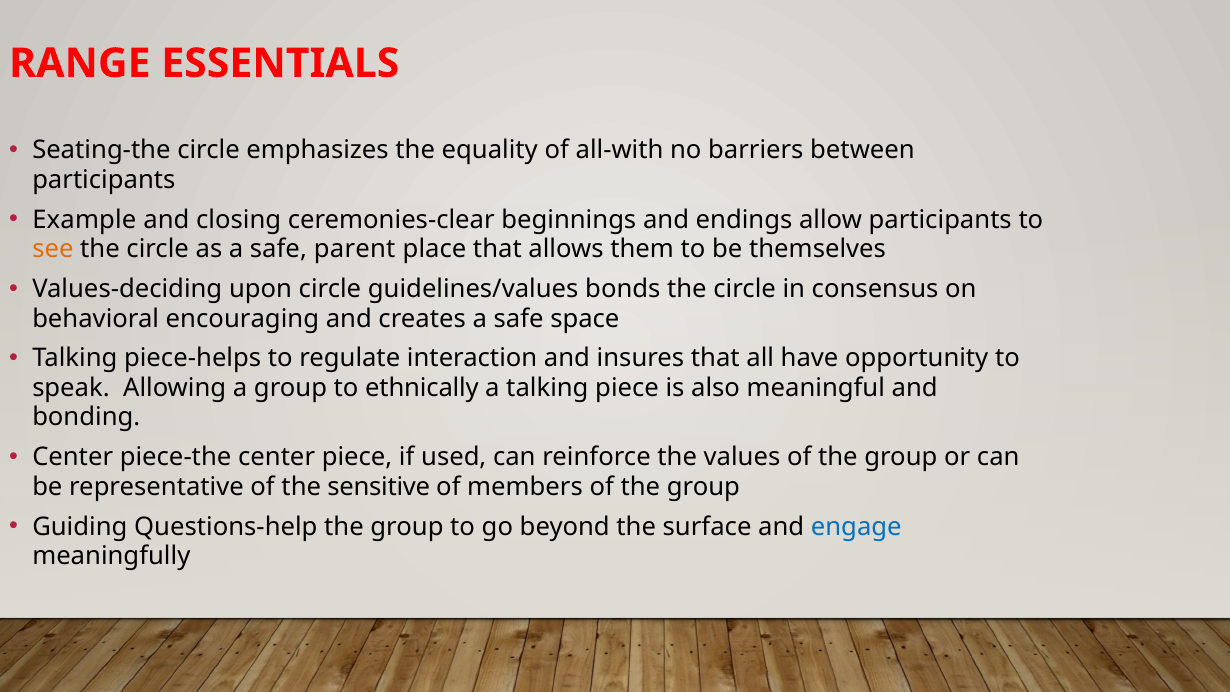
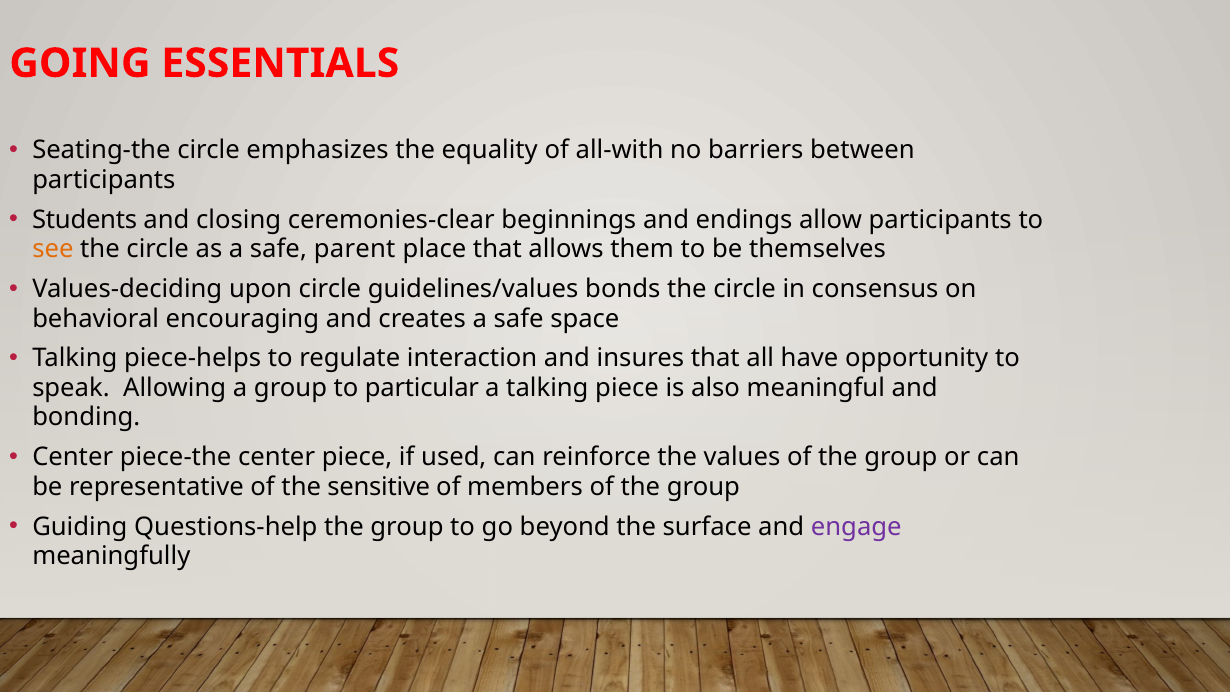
RANGE: RANGE -> GOING
Example: Example -> Students
ethnically: ethnically -> particular
engage colour: blue -> purple
